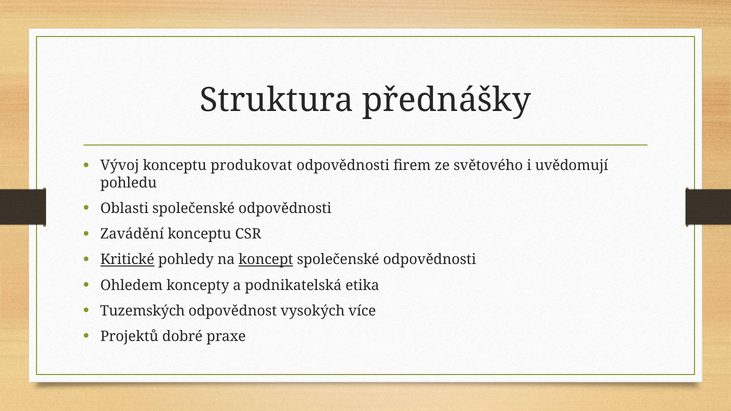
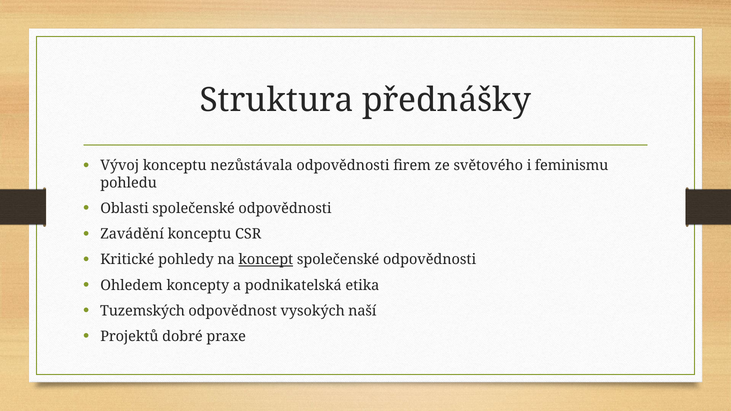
produkovat: produkovat -> nezůstávala
uvědomují: uvědomují -> feminismu
Kritické underline: present -> none
více: více -> naší
